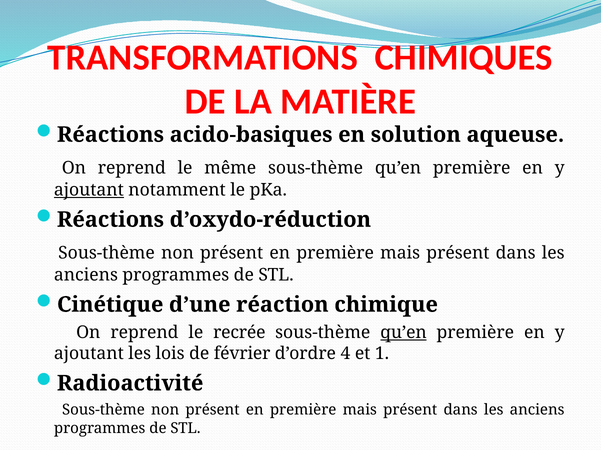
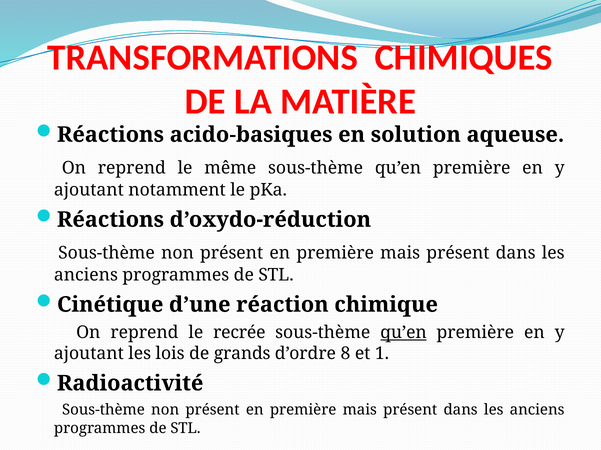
ajoutant at (89, 190) underline: present -> none
février: février -> grands
4: 4 -> 8
